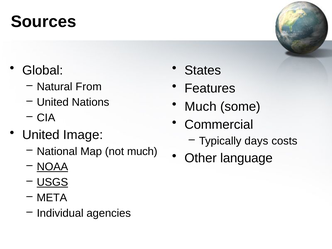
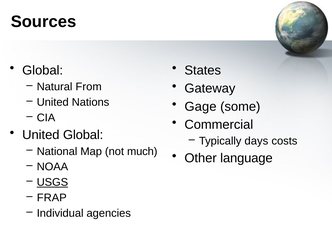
Features: Features -> Gateway
Much at (201, 107): Much -> Gage
United Image: Image -> Global
NOAA underline: present -> none
META: META -> FRAP
